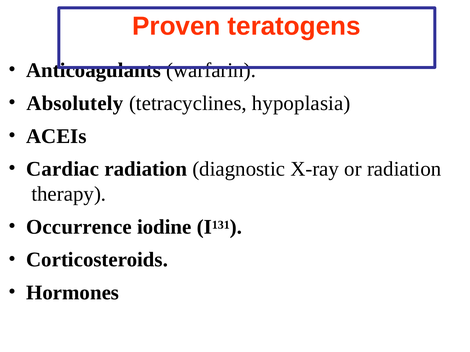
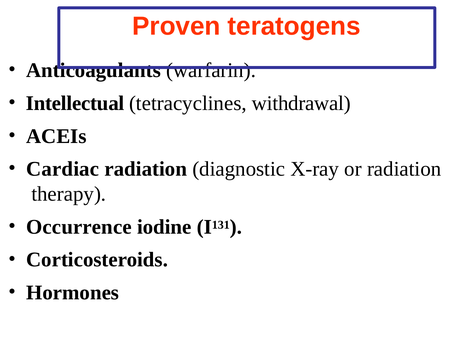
Absolutely: Absolutely -> Intellectual
hypoplasia: hypoplasia -> withdrawal
